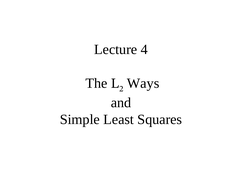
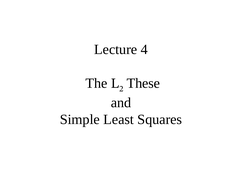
Ways: Ways -> These
